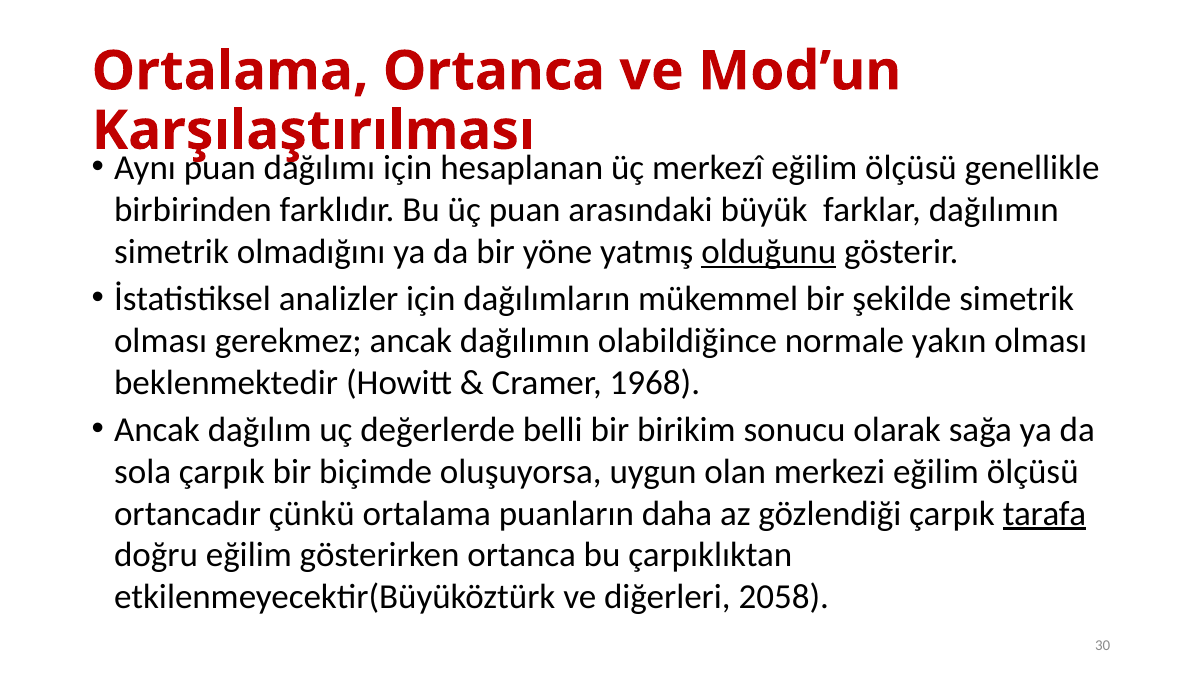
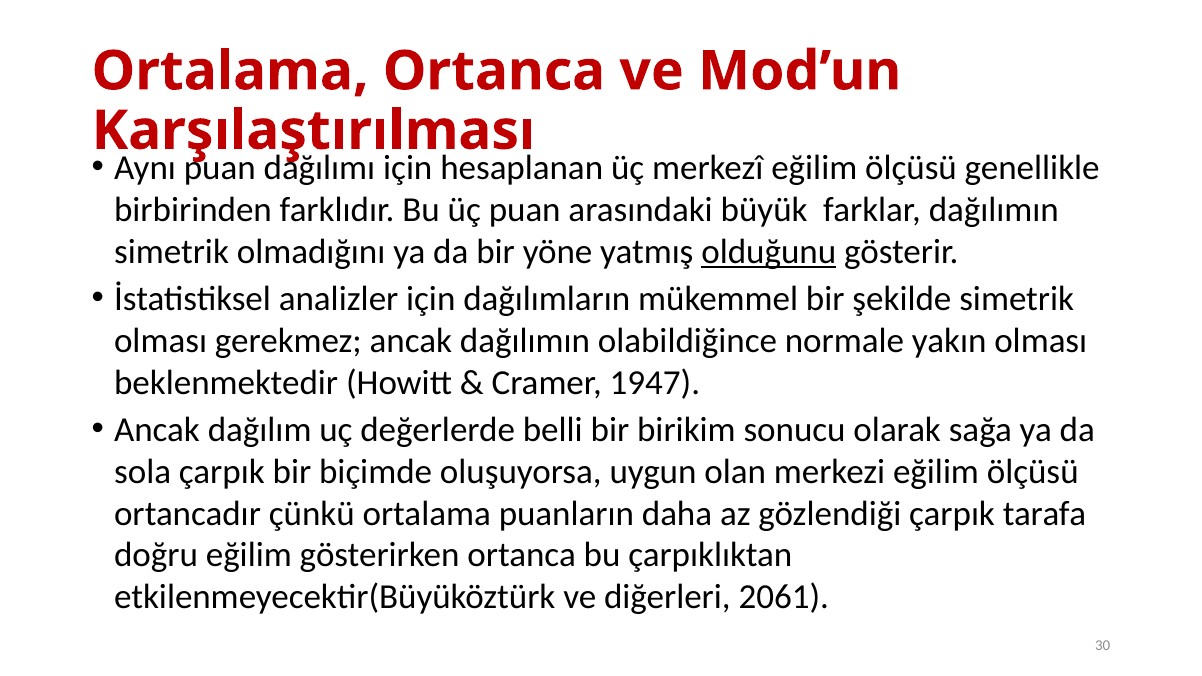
1968: 1968 -> 1947
tarafa underline: present -> none
2058: 2058 -> 2061
